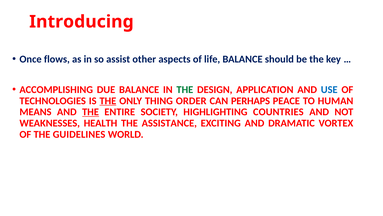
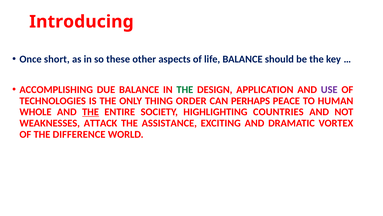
flows: flows -> short
assist: assist -> these
USE colour: blue -> purple
THE at (108, 101) underline: present -> none
MEANS: MEANS -> WHOLE
HEALTH: HEALTH -> ATTACK
GUIDELINES: GUIDELINES -> DIFFERENCE
